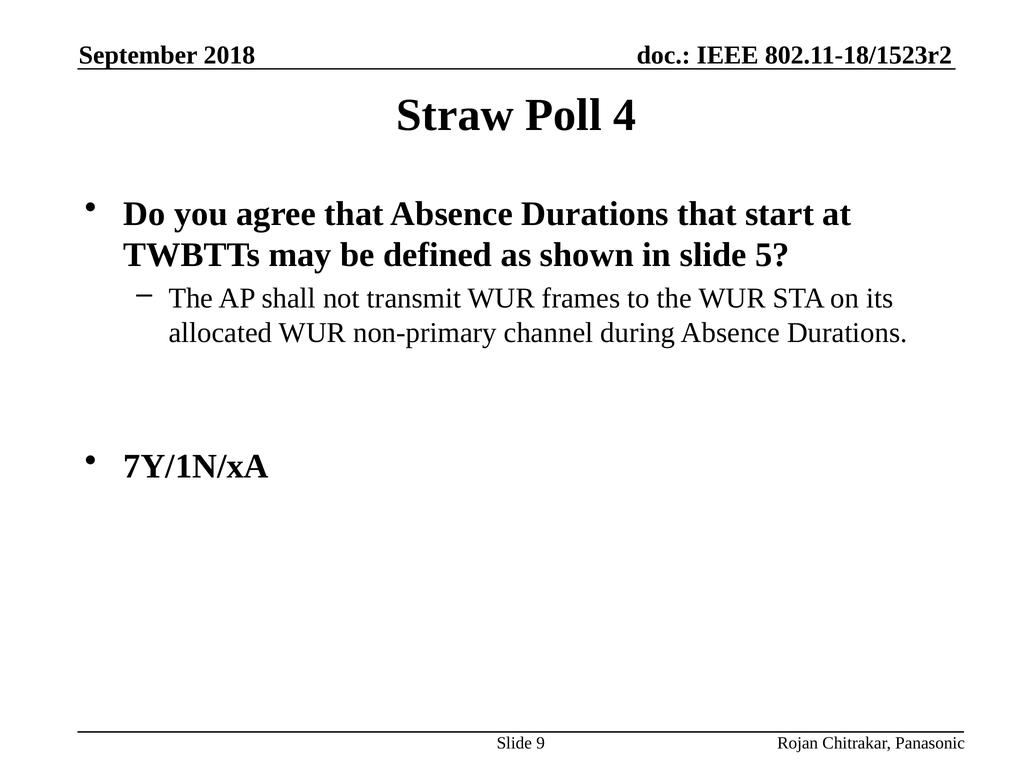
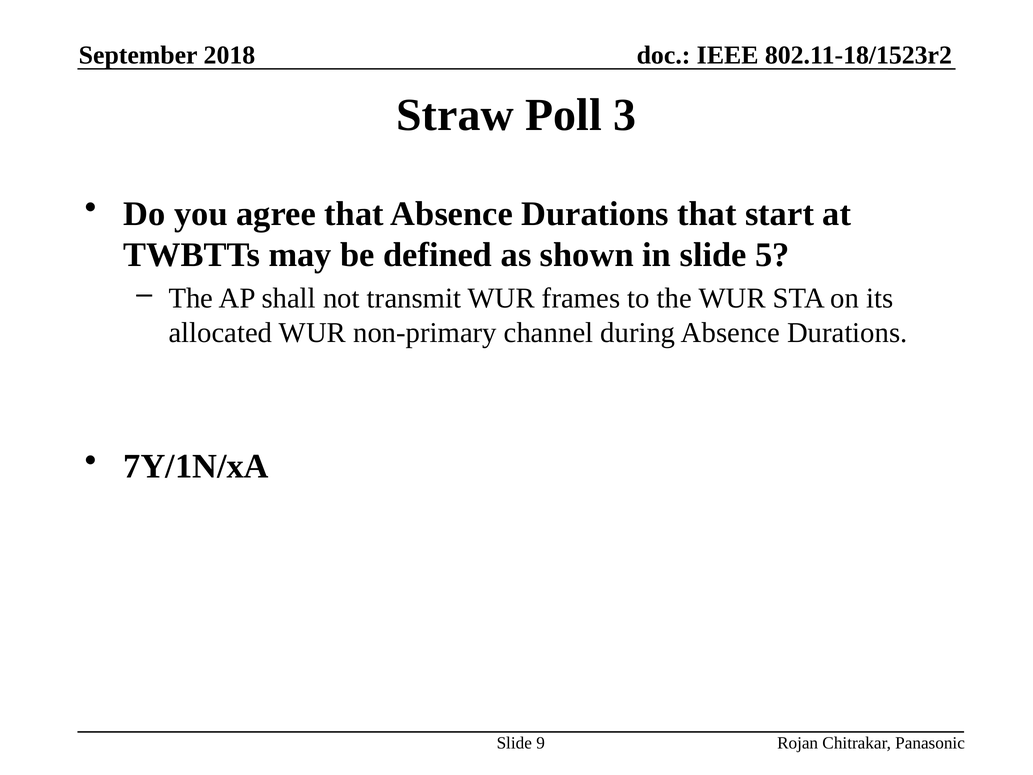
4: 4 -> 3
